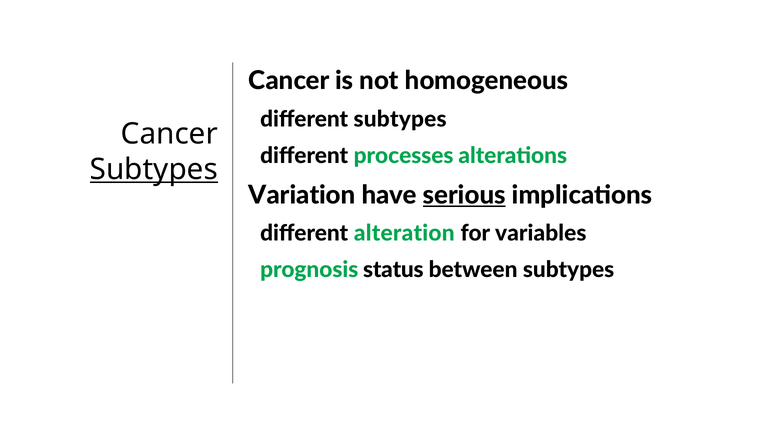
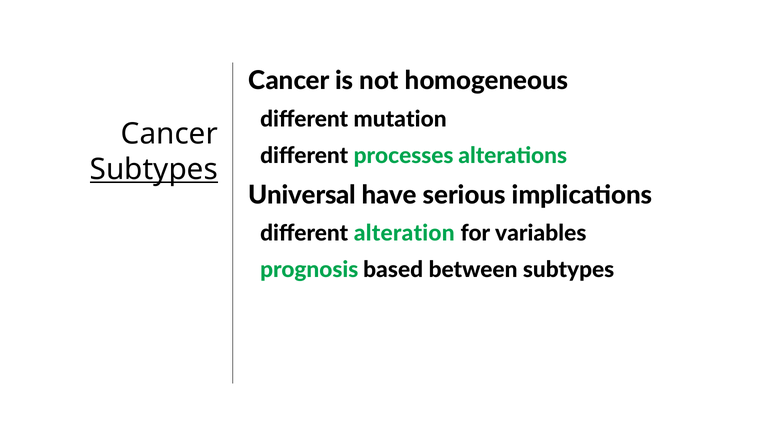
different subtypes: subtypes -> mutation
Variation: Variation -> Universal
serious underline: present -> none
status: status -> based
